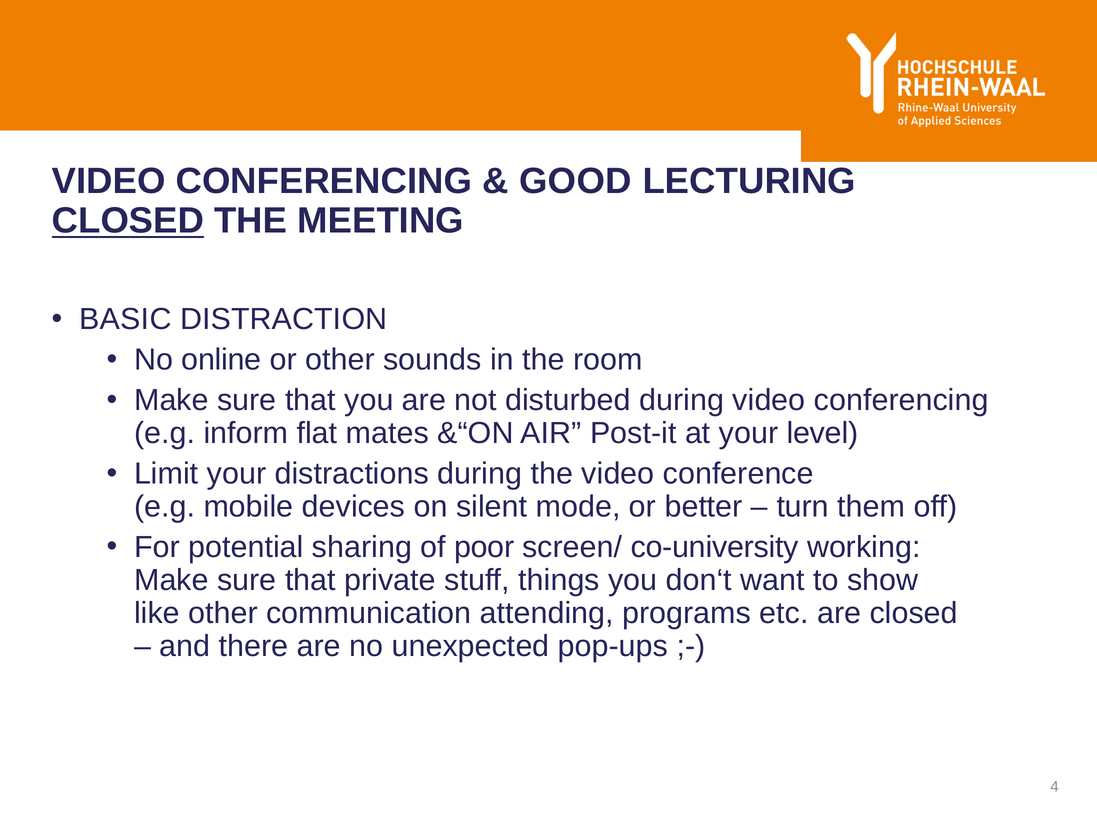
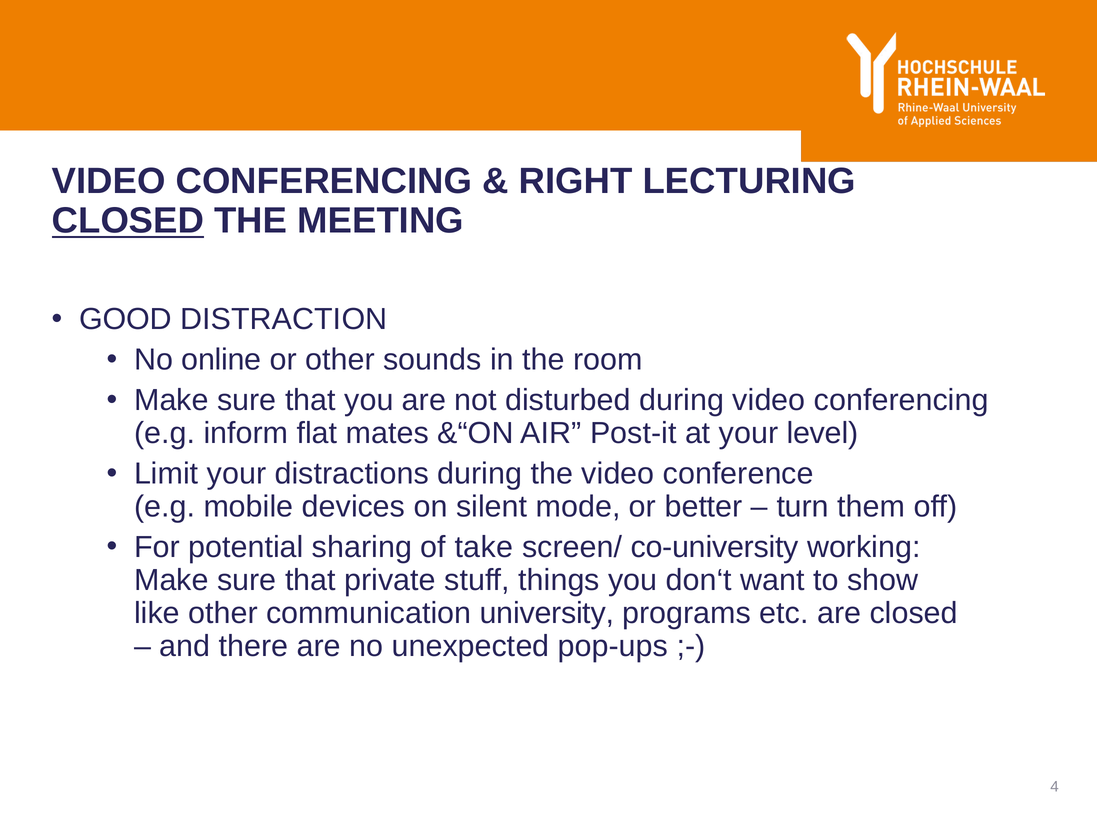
GOOD: GOOD -> RIGHT
BASIC: BASIC -> GOOD
poor: poor -> take
attending: attending -> university
